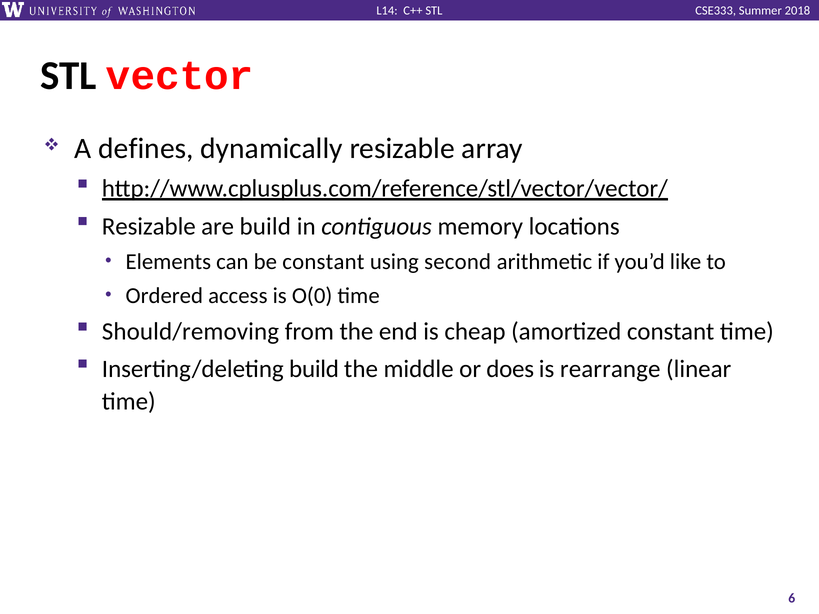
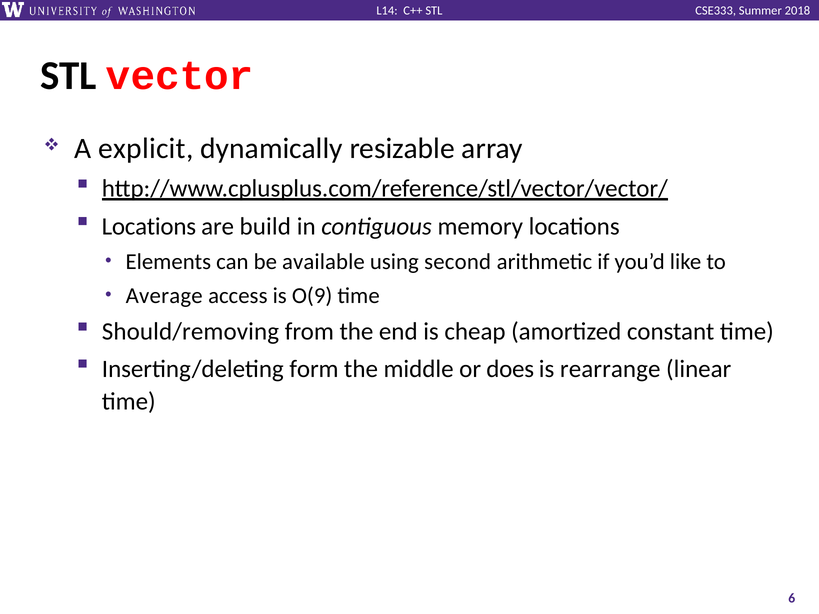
defines: defines -> explicit
Resizable at (149, 226): Resizable -> Locations
be constant: constant -> available
Ordered: Ordered -> Average
O(0: O(0 -> O(9
Inserting/deleting build: build -> form
